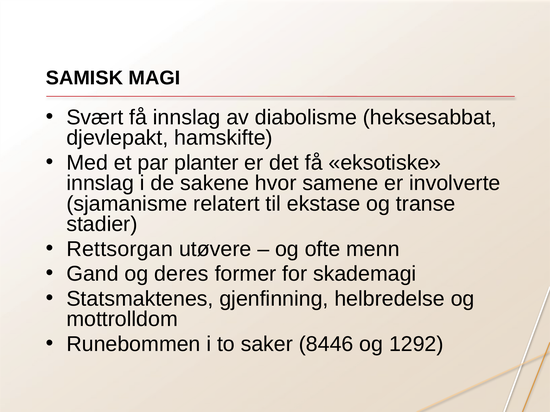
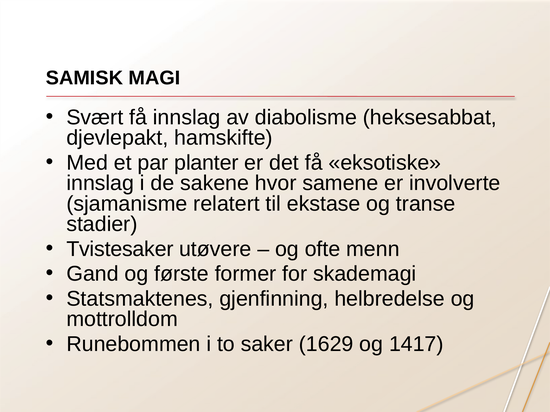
Rettsorgan: Rettsorgan -> Tvistesaker
deres: deres -> første
8446: 8446 -> 1629
1292: 1292 -> 1417
